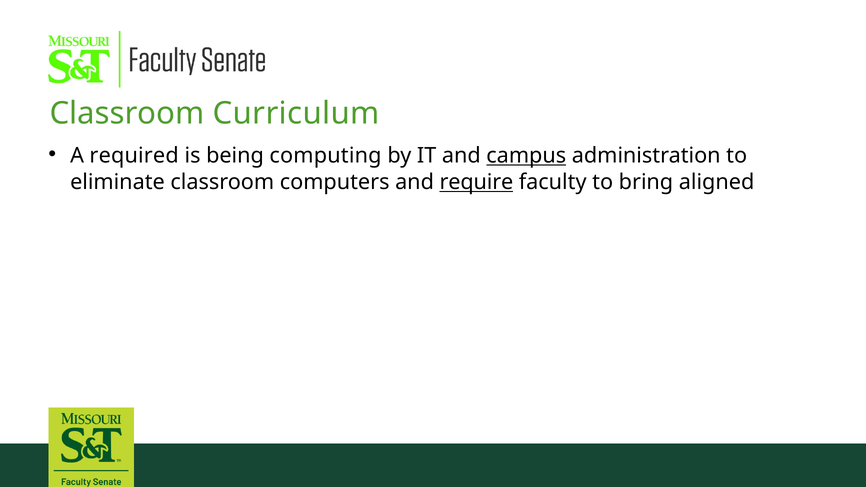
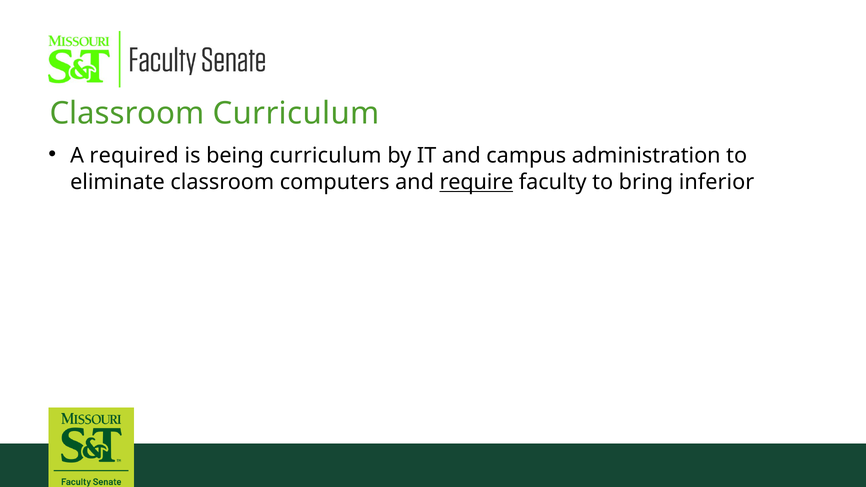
being computing: computing -> curriculum
campus underline: present -> none
aligned: aligned -> inferior
